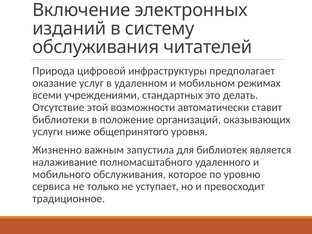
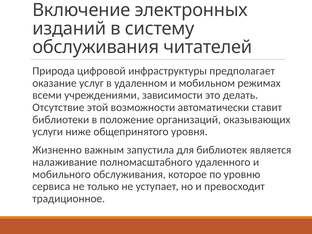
стандартных: стандартных -> зависимости
